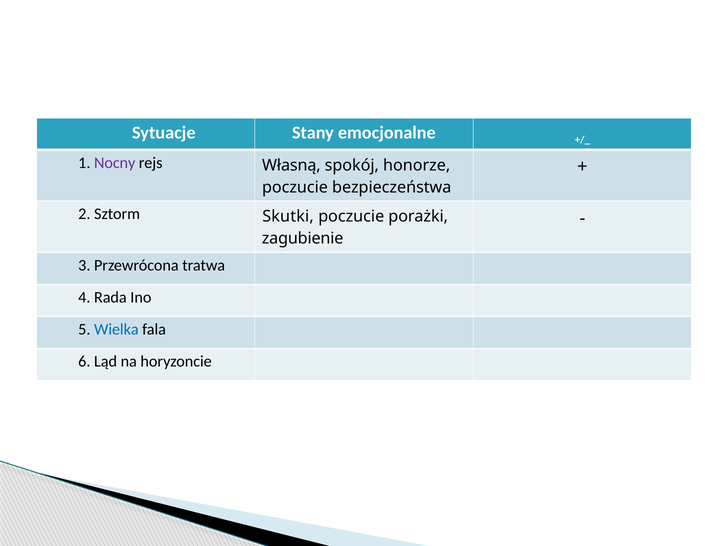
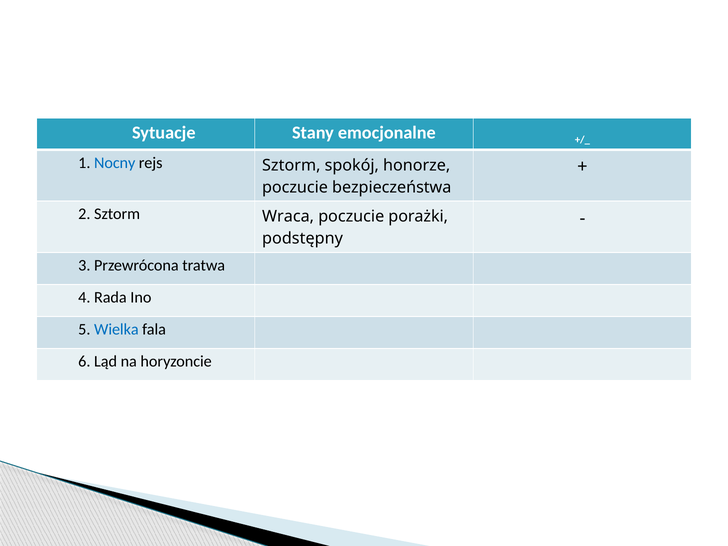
Nocny colour: purple -> blue
rejs Własną: Własną -> Sztorm
Skutki: Skutki -> Wraca
zagubienie: zagubienie -> podstępny
